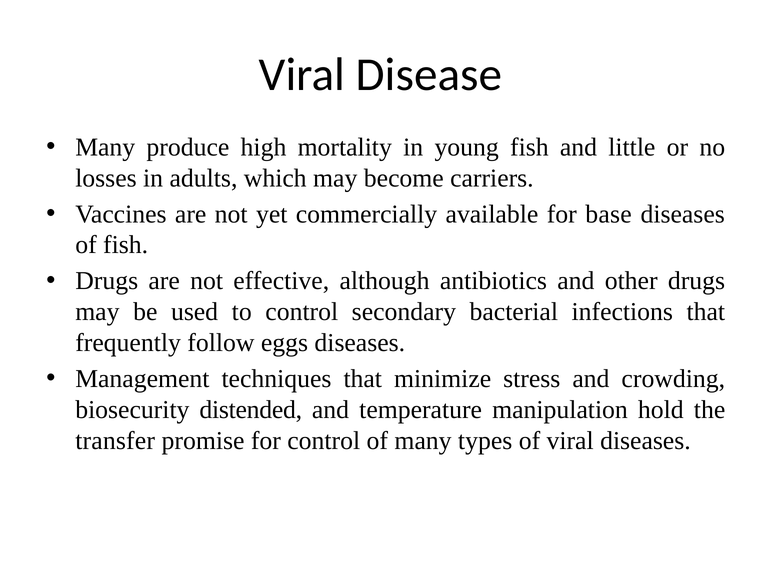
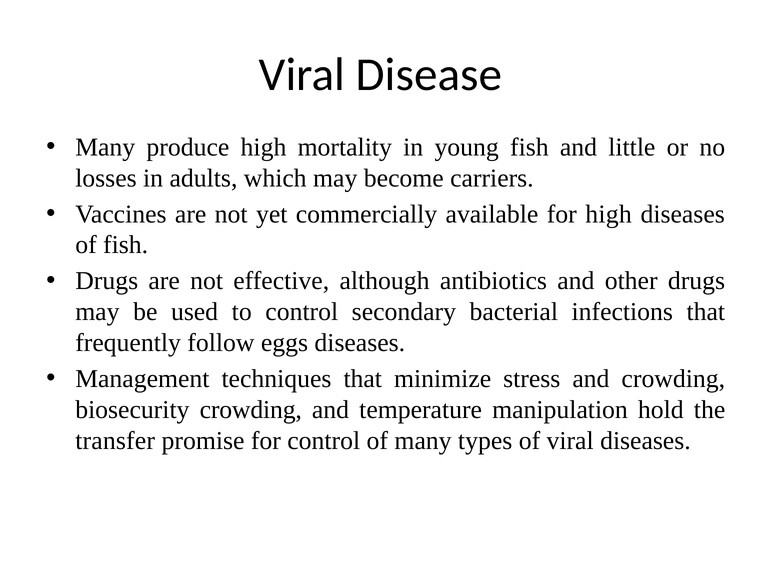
for base: base -> high
biosecurity distended: distended -> crowding
